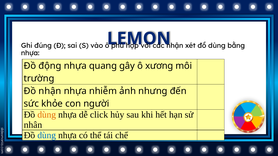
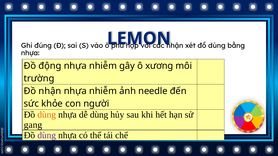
quang at (103, 66): quang -> nhiễm
nhưng: nhưng -> needle
dễ click: click -> dùng
nhân: nhân -> gang
dùng at (47, 136) colour: blue -> purple
